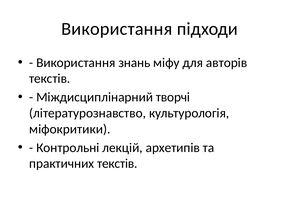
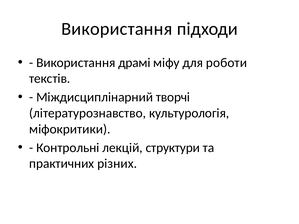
знань: знань -> драмі
авторів: авторів -> роботи
архетипів: архетипів -> структури
практичних текстів: текстів -> різних
